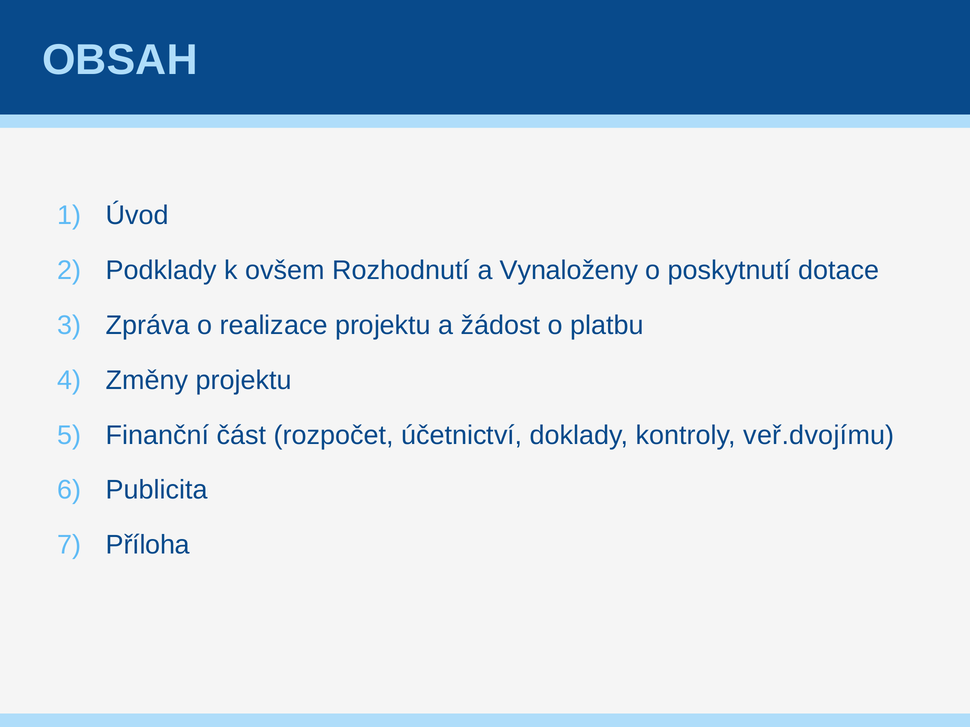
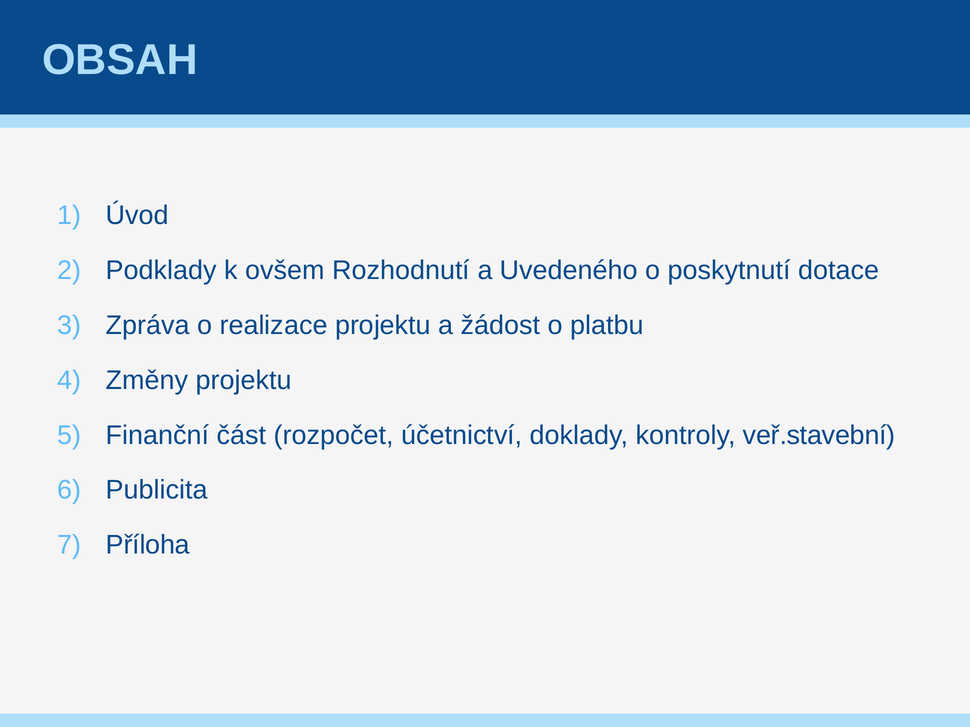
Vynaloženy: Vynaloženy -> Uvedeného
veř.dvojímu: veř.dvojímu -> veř.stavební
